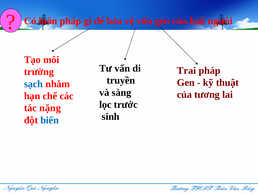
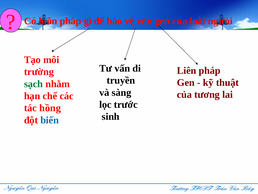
Trai: Trai -> Liên
sạch colour: blue -> green
nặng: nặng -> hồng
